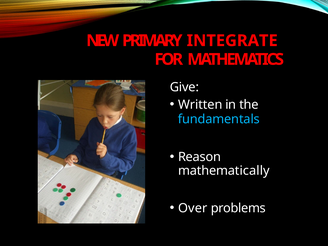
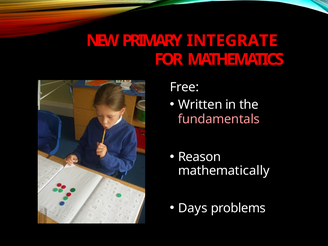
Give: Give -> Free
fundamentals colour: light blue -> pink
Over: Over -> Days
